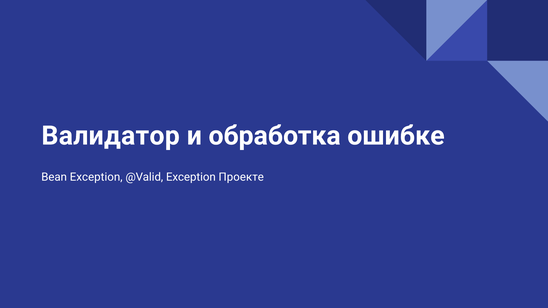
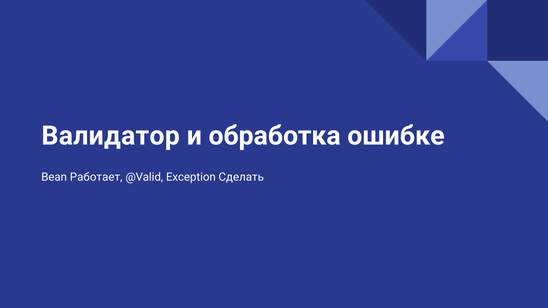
Bean Exception: Exception -> Работает
Проекте: Проекте -> Сделать
